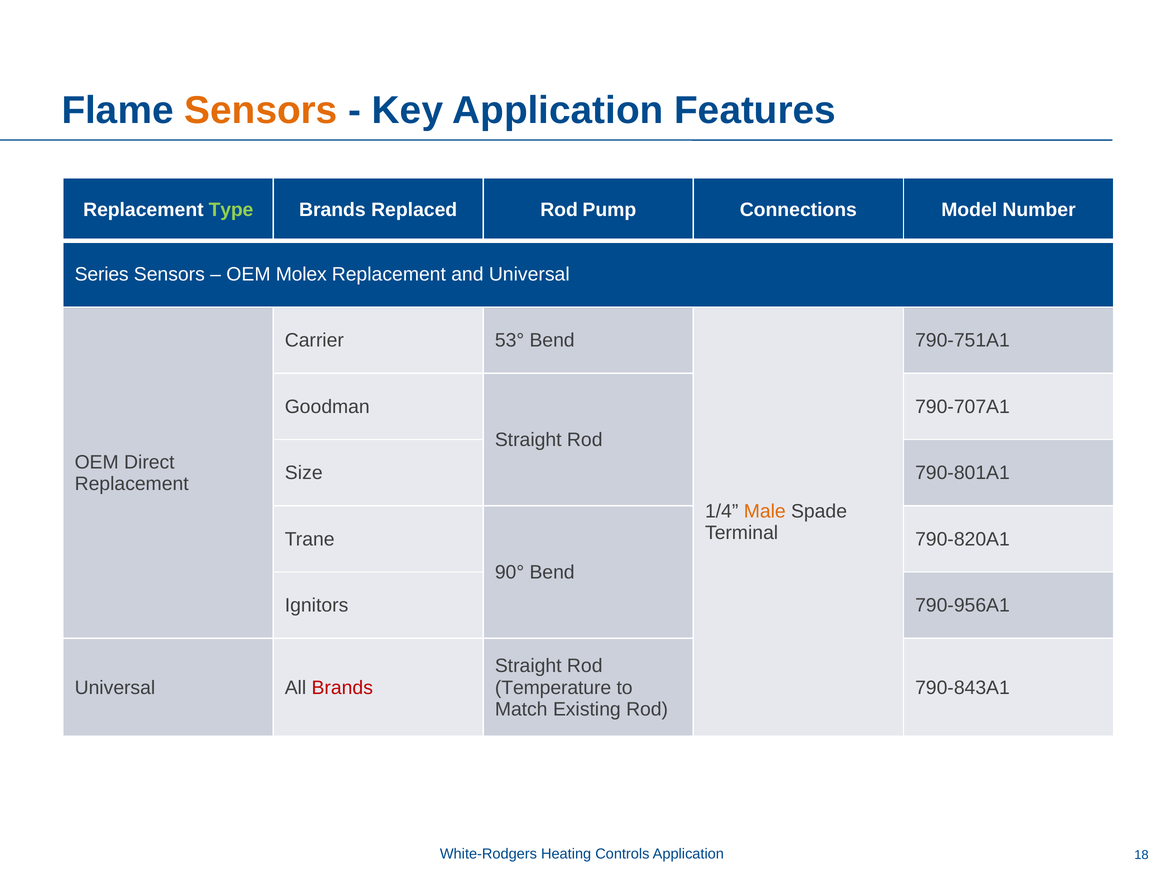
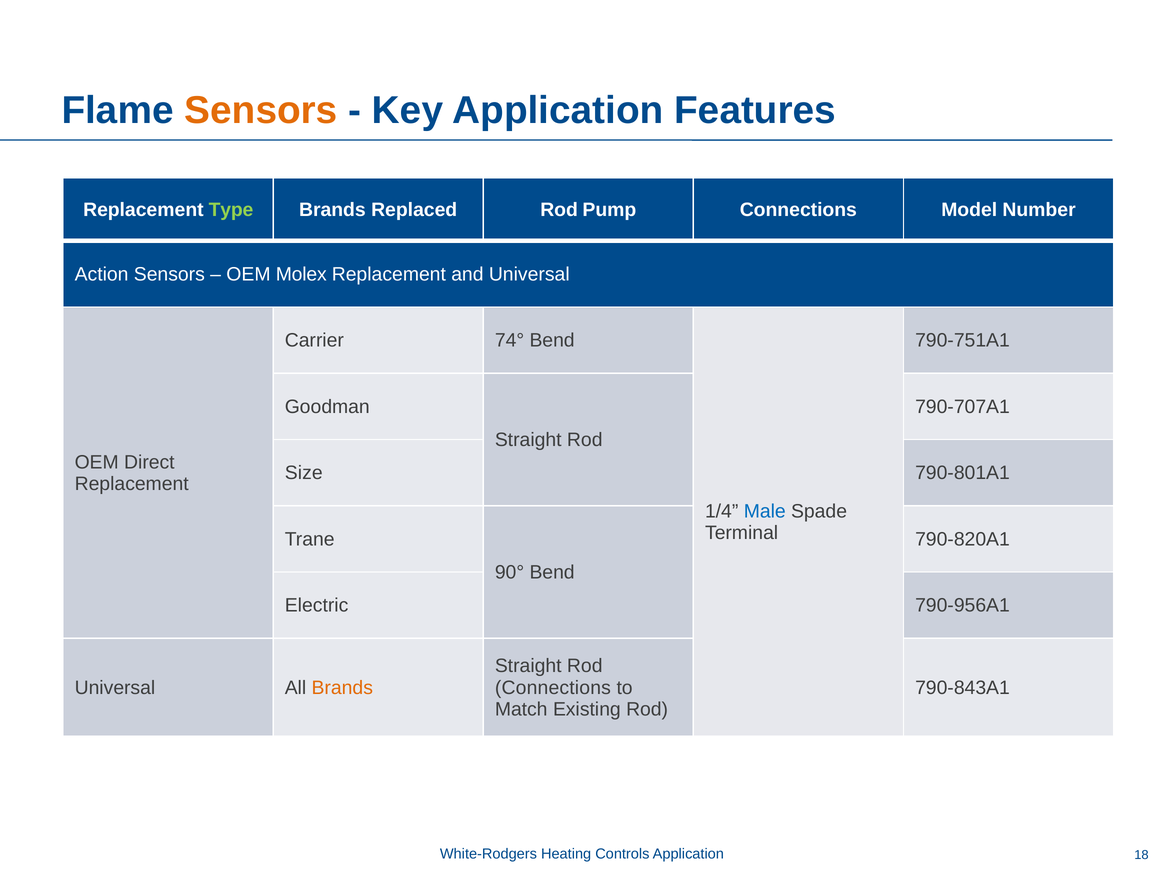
Series: Series -> Action
53°: 53° -> 74°
Male colour: orange -> blue
Ignitors: Ignitors -> Electric
Brands at (342, 688) colour: red -> orange
Temperature at (553, 688): Temperature -> Connections
